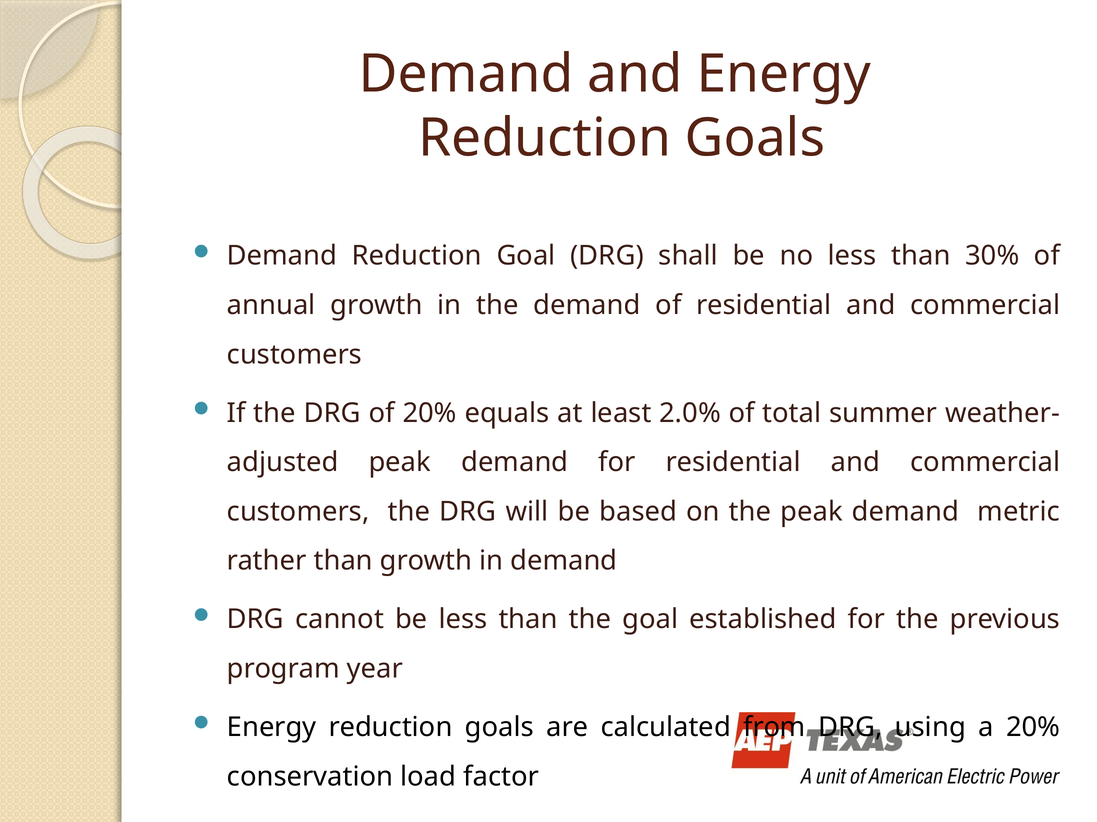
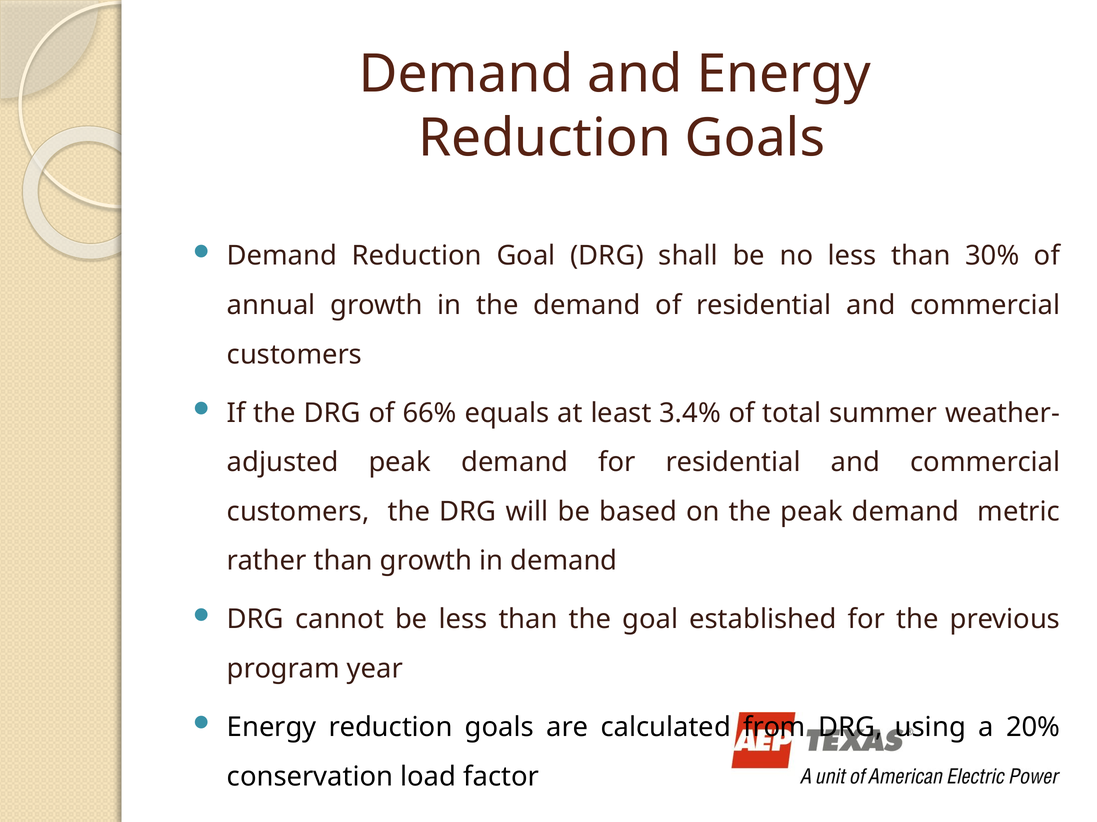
of 20%: 20% -> 66%
2.0%: 2.0% -> 3.4%
